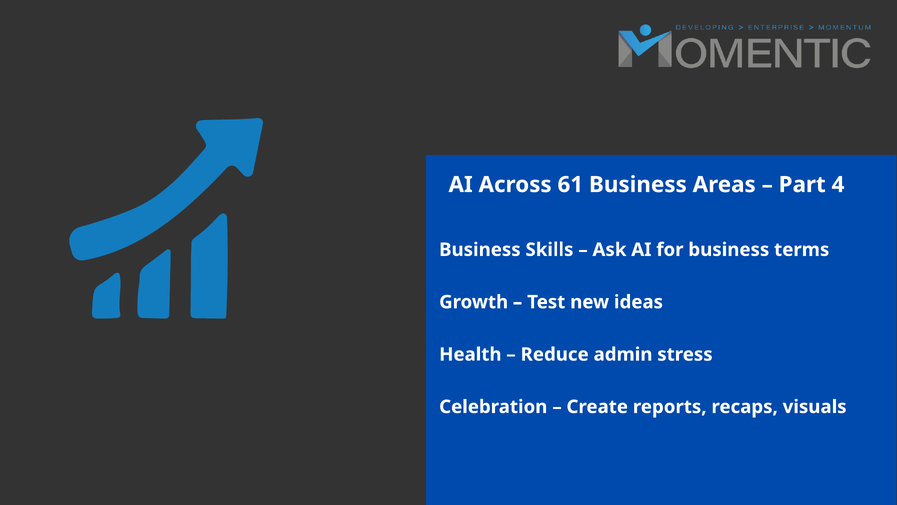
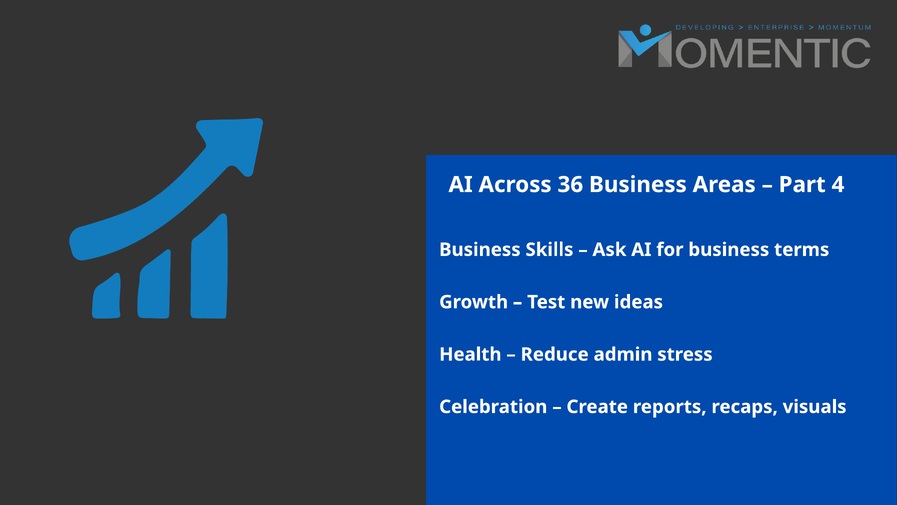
61: 61 -> 36
